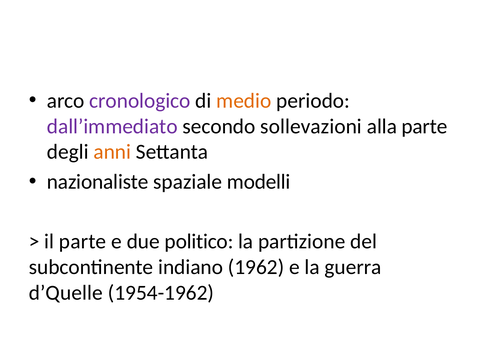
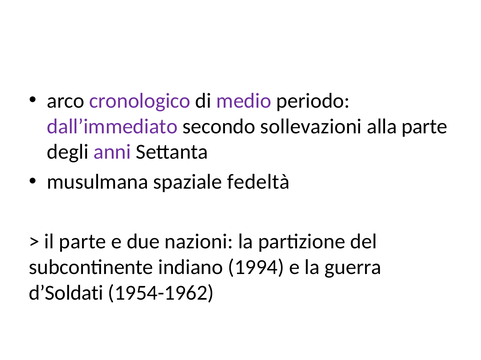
medio colour: orange -> purple
anni colour: orange -> purple
nazionaliste: nazionaliste -> musulmana
modelli: modelli -> fedeltà
politico: politico -> nazioni
1962: 1962 -> 1994
d’Quelle: d’Quelle -> d’Soldati
